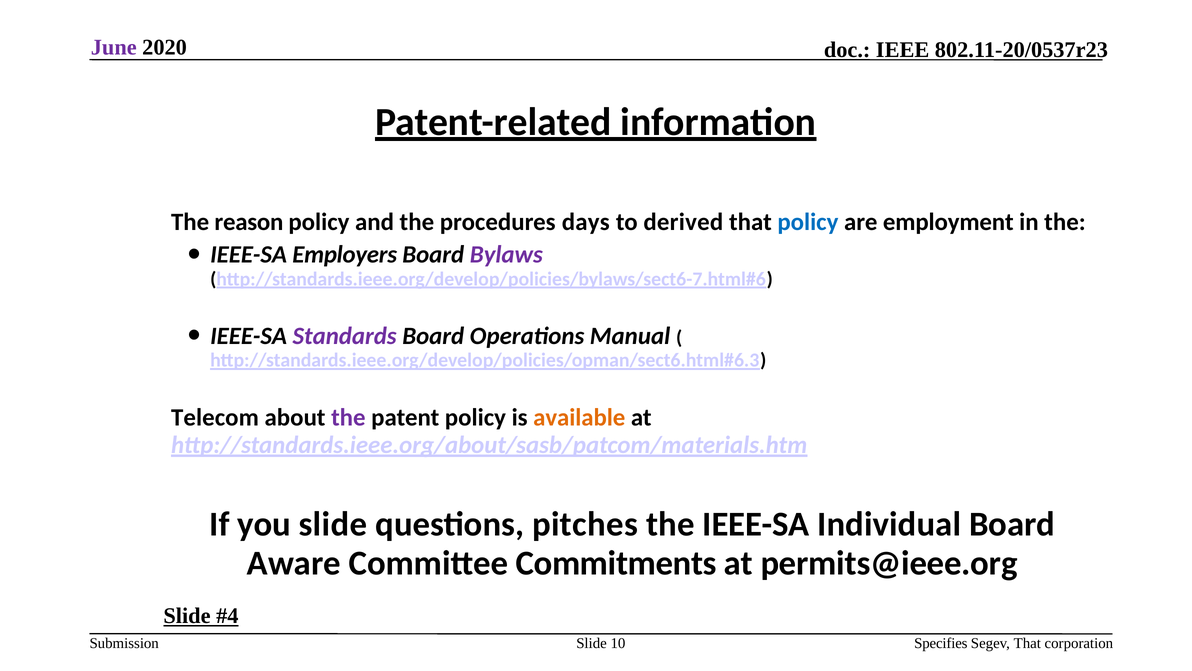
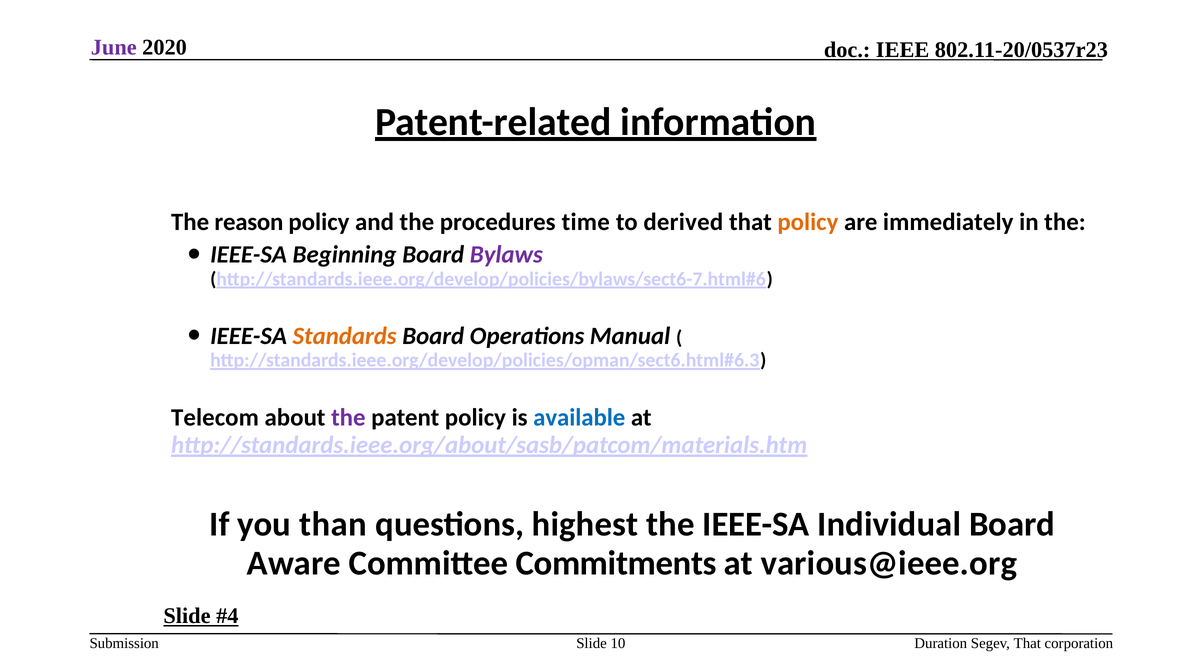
days: days -> time
policy at (808, 222) colour: blue -> orange
employment: employment -> immediately
Employers: Employers -> Beginning
Standards colour: purple -> orange
available colour: orange -> blue
you slide: slide -> than
pitches: pitches -> highest
permits@ieee.org: permits@ieee.org -> various@ieee.org
Specifies: Specifies -> Duration
